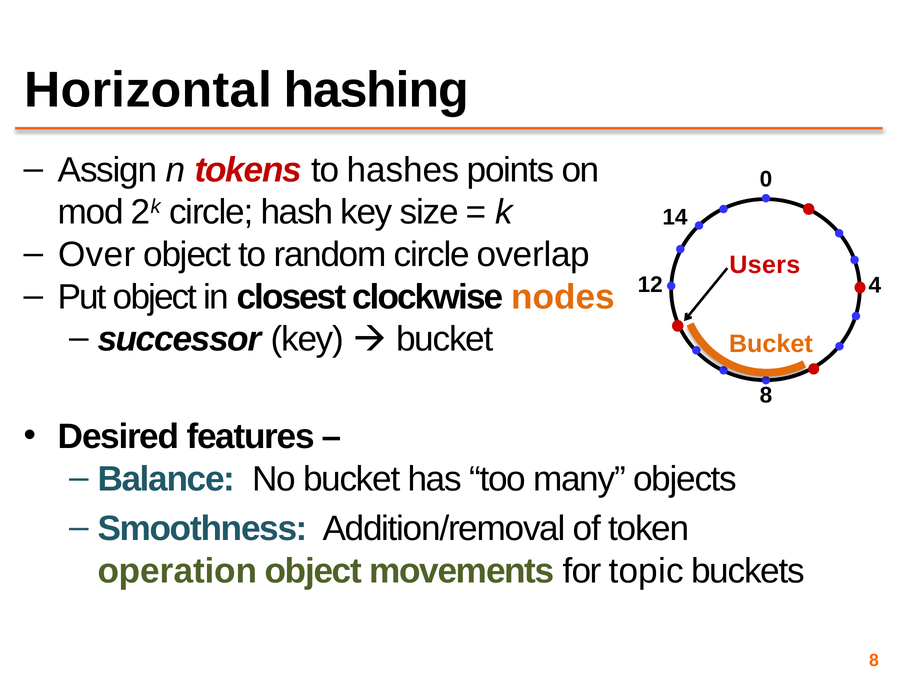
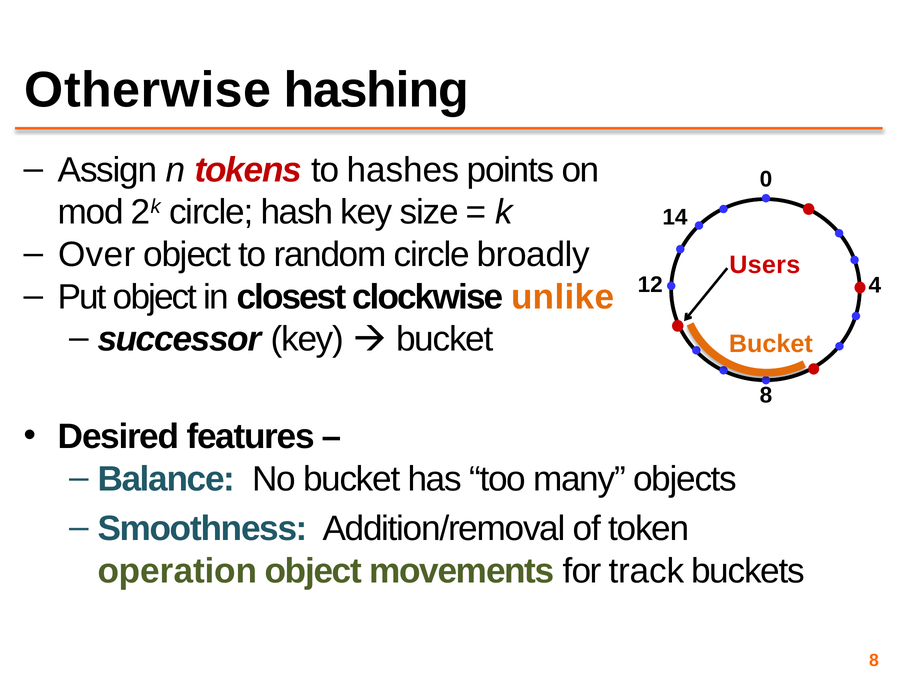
Horizontal: Horizontal -> Otherwise
overlap: overlap -> broadly
nodes: nodes -> unlike
topic: topic -> track
